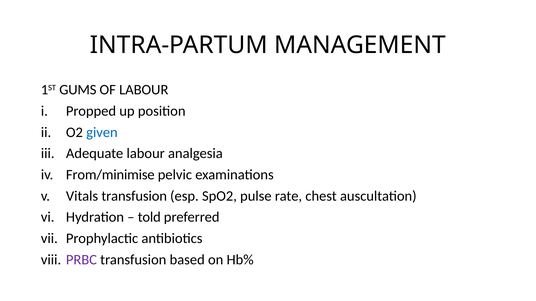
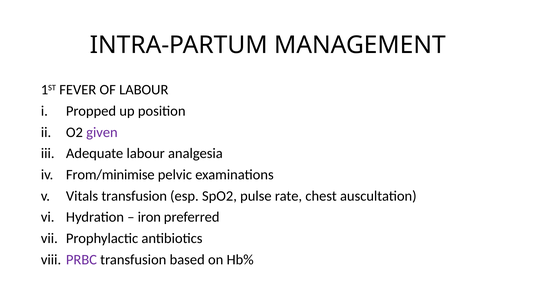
GUMS: GUMS -> FEVER
given colour: blue -> purple
told: told -> iron
